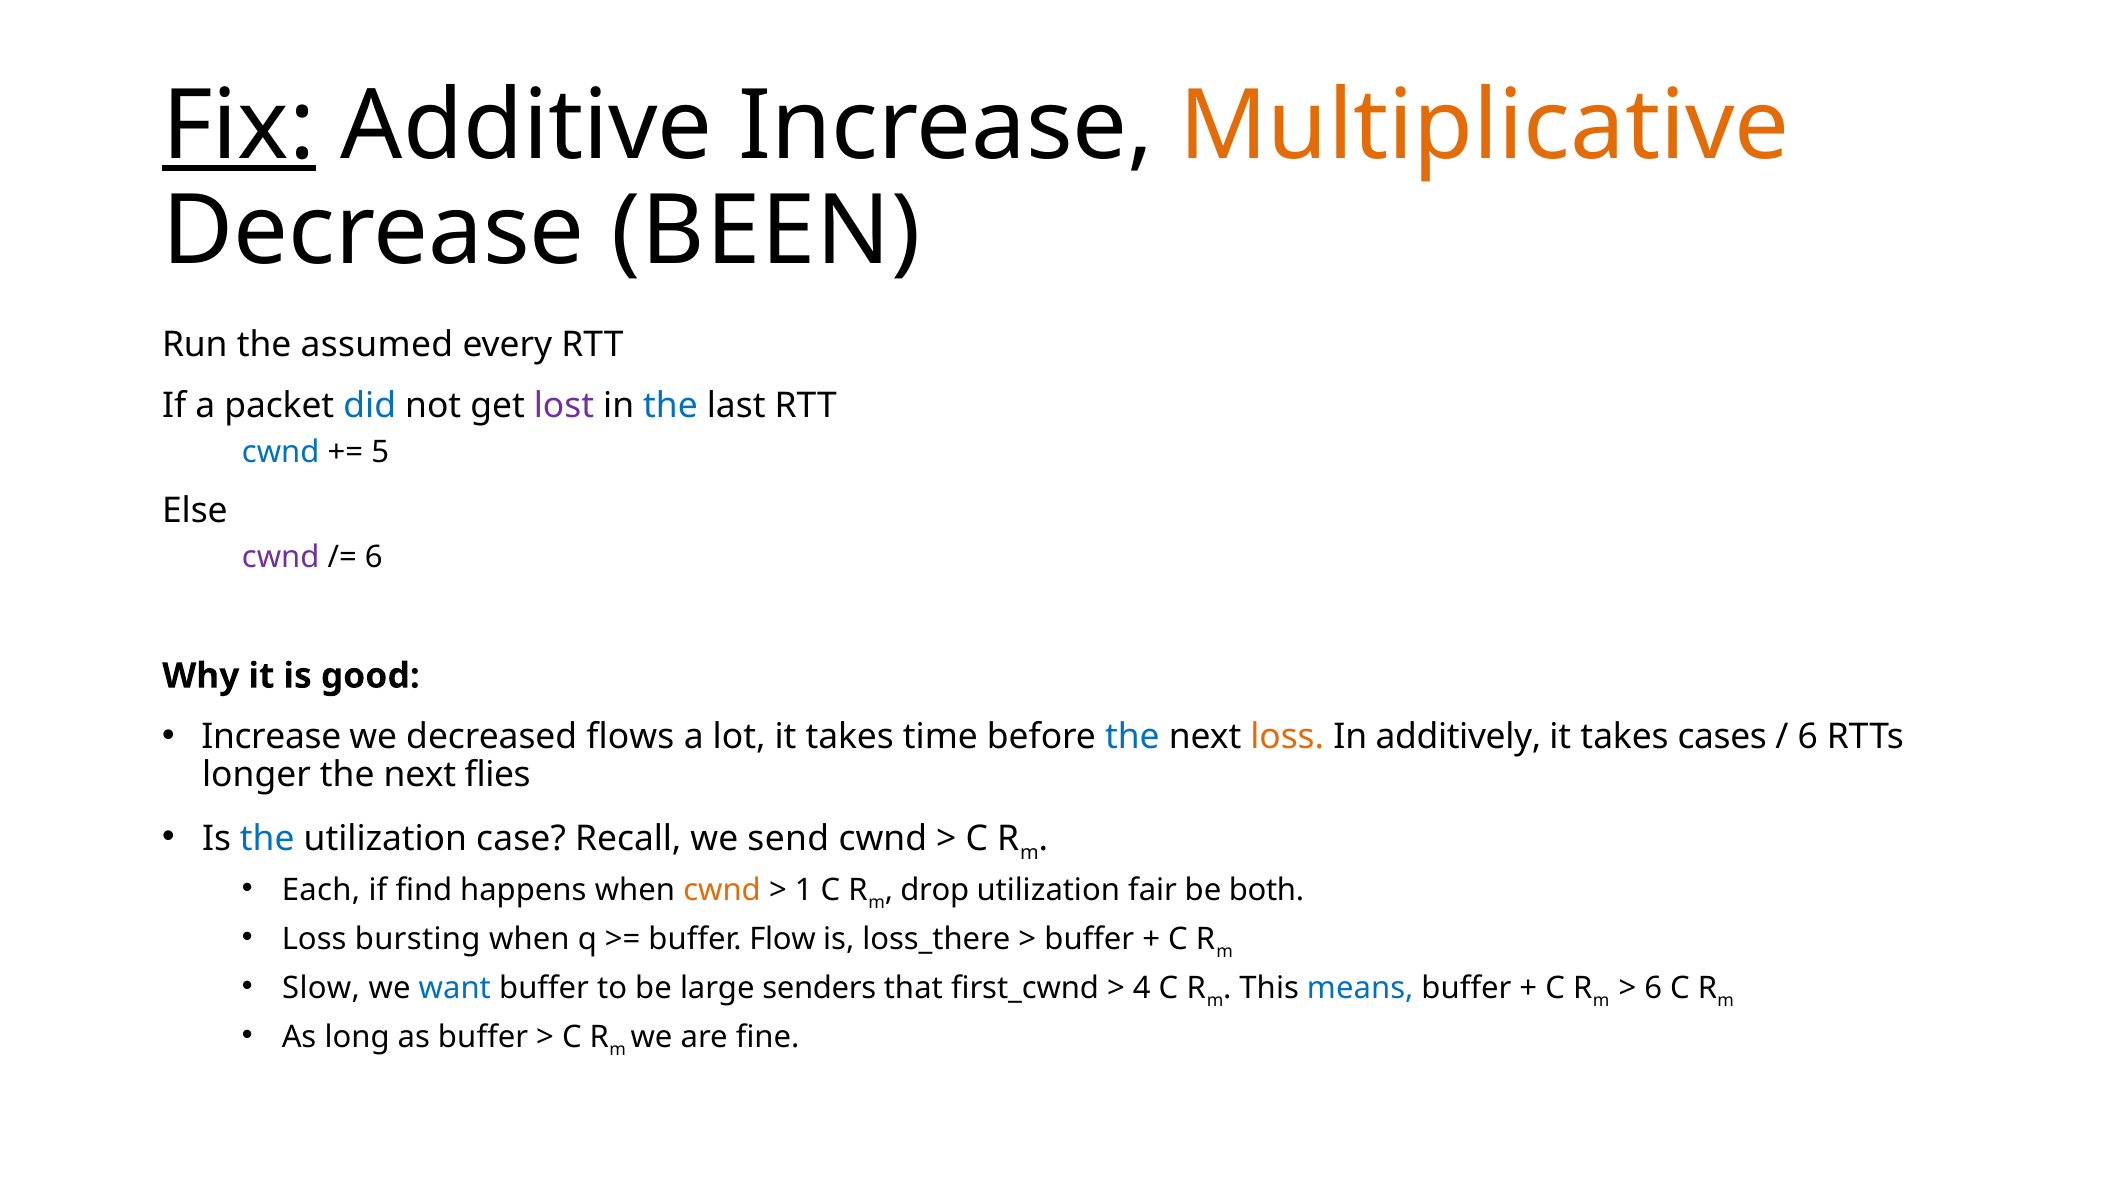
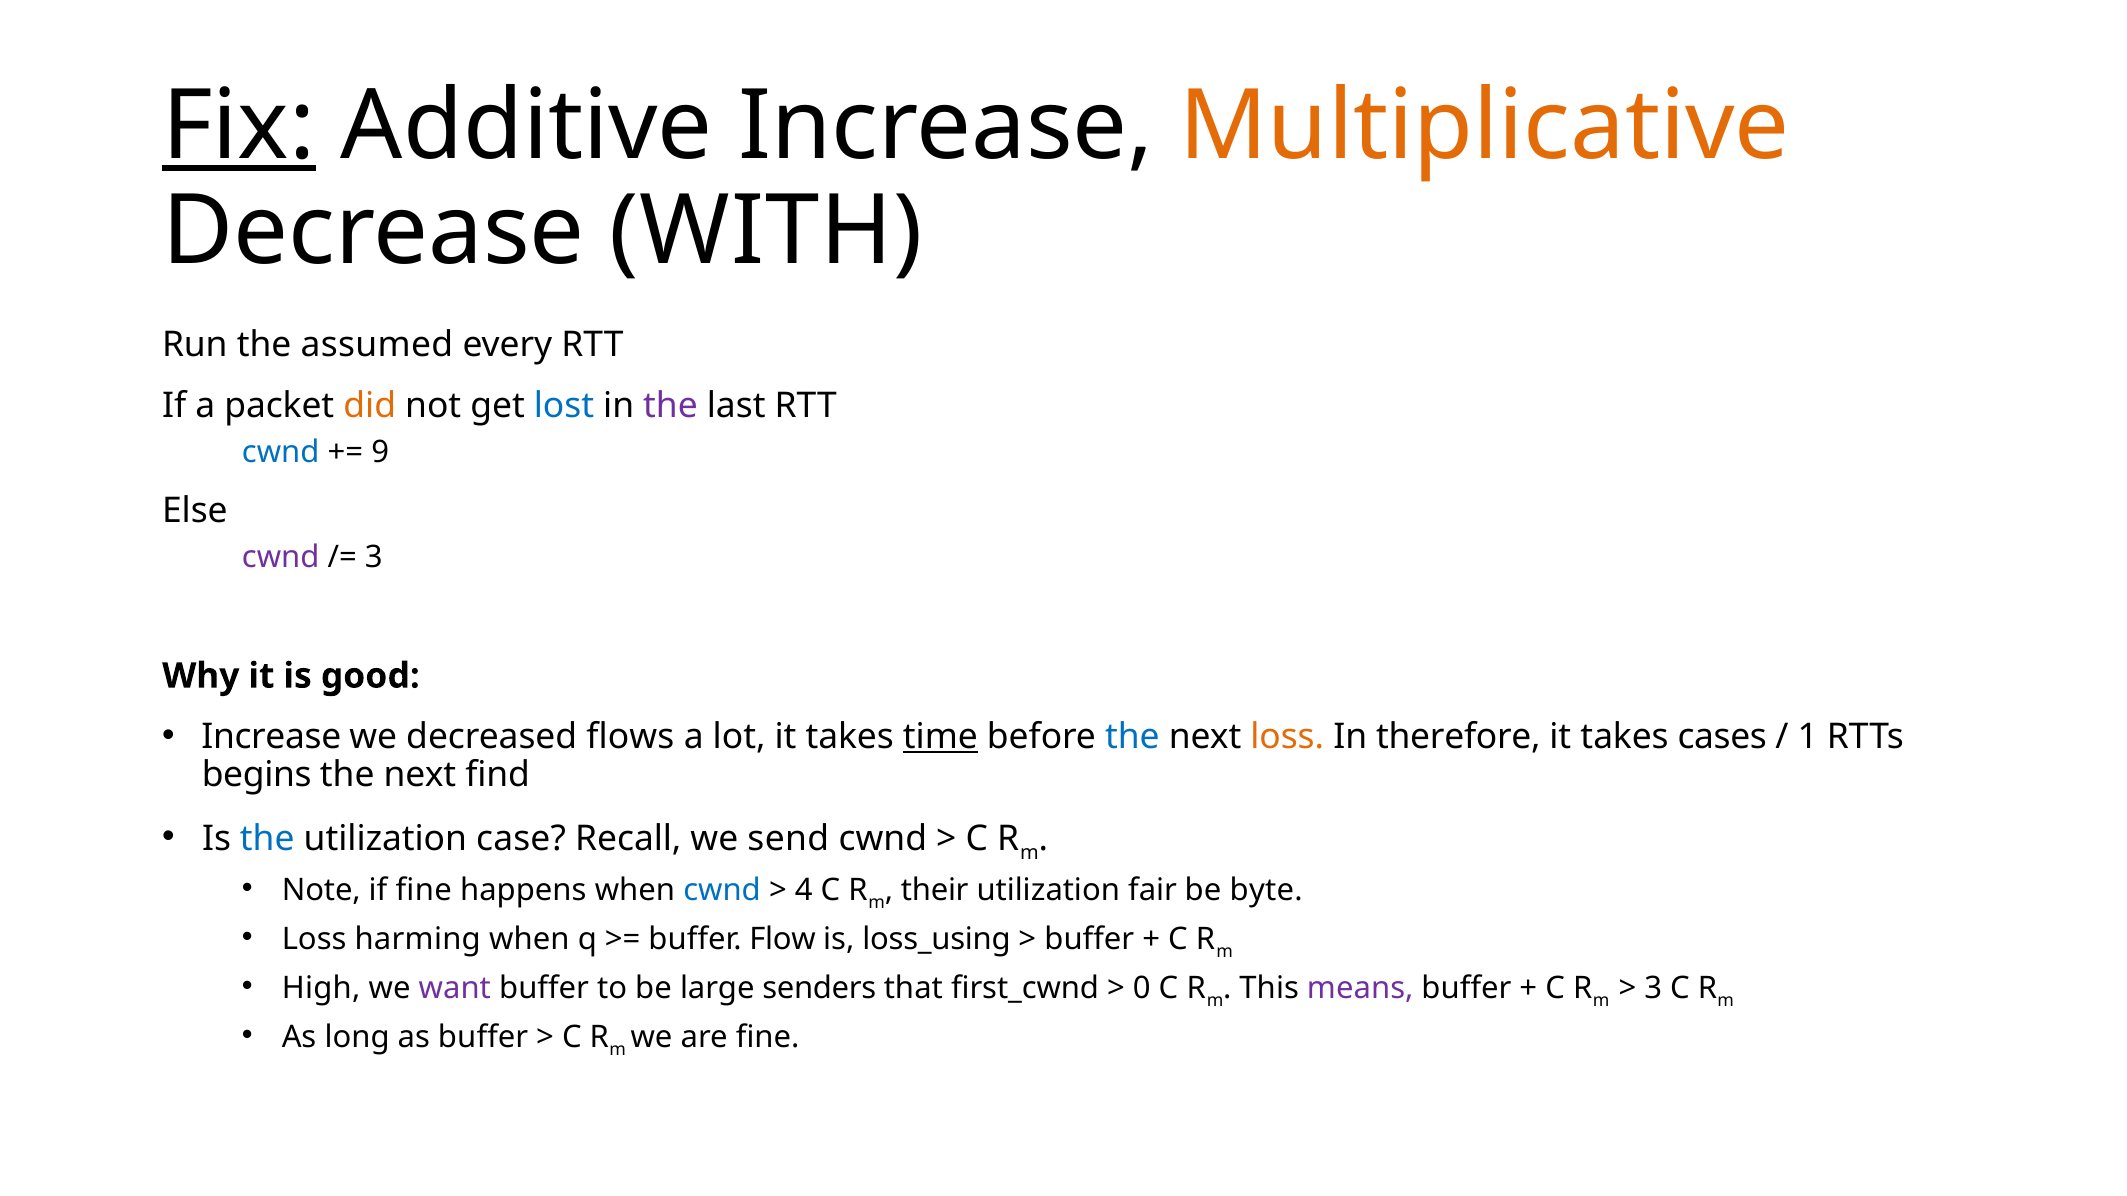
BEEN: BEEN -> WITH
did colour: blue -> orange
lost colour: purple -> blue
the at (670, 406) colour: blue -> purple
5: 5 -> 9
6 at (374, 558): 6 -> 3
time underline: none -> present
additively: additively -> therefore
6 at (1808, 737): 6 -> 1
longer: longer -> begins
flies: flies -> find
Each: Each -> Note
if find: find -> fine
cwnd at (722, 891) colour: orange -> blue
1: 1 -> 4
drop: drop -> their
both: both -> byte
bursting: bursting -> harming
loss_there: loss_there -> loss_using
Slow: Slow -> High
want colour: blue -> purple
4: 4 -> 0
means colour: blue -> purple
6 at (1653, 989): 6 -> 3
